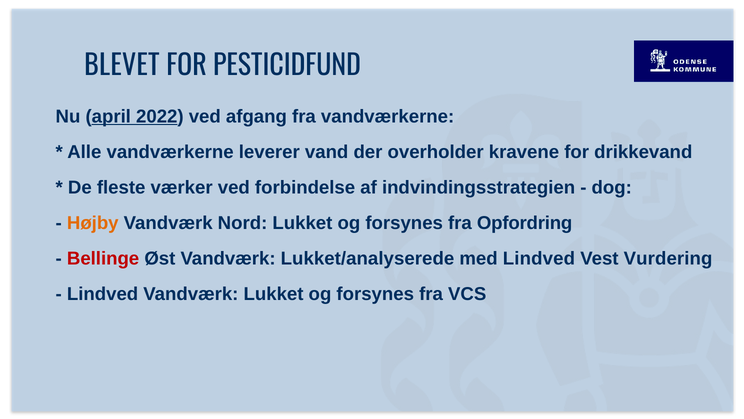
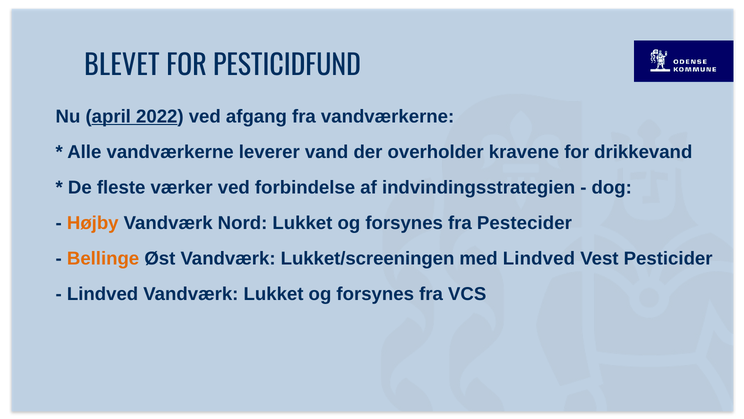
Opfordring: Opfordring -> Pestecider
Bellinge colour: red -> orange
Lukket/analyserede: Lukket/analyserede -> Lukket/screeningen
Vurdering: Vurdering -> Pesticider
